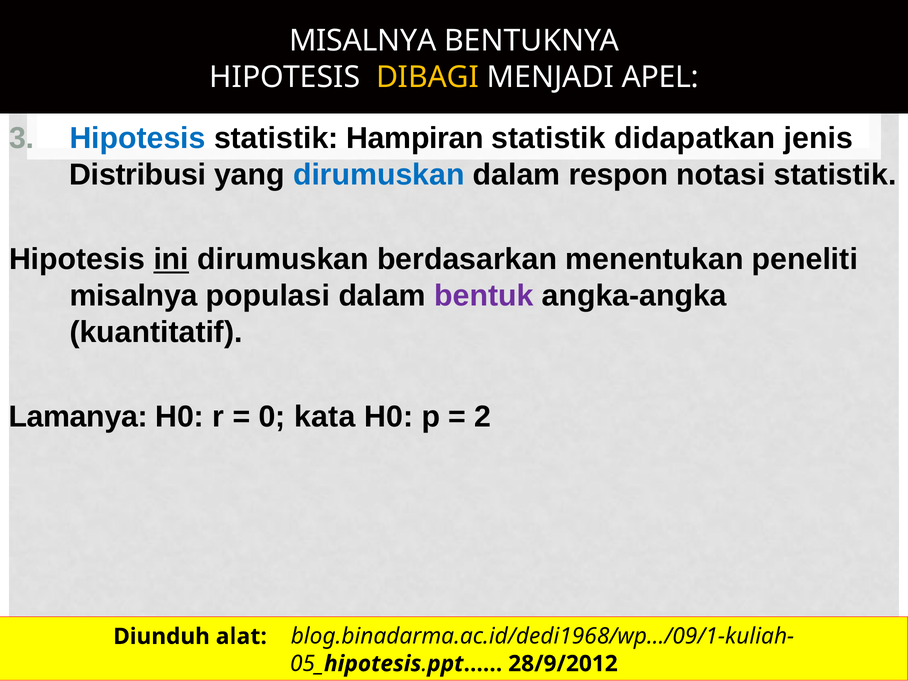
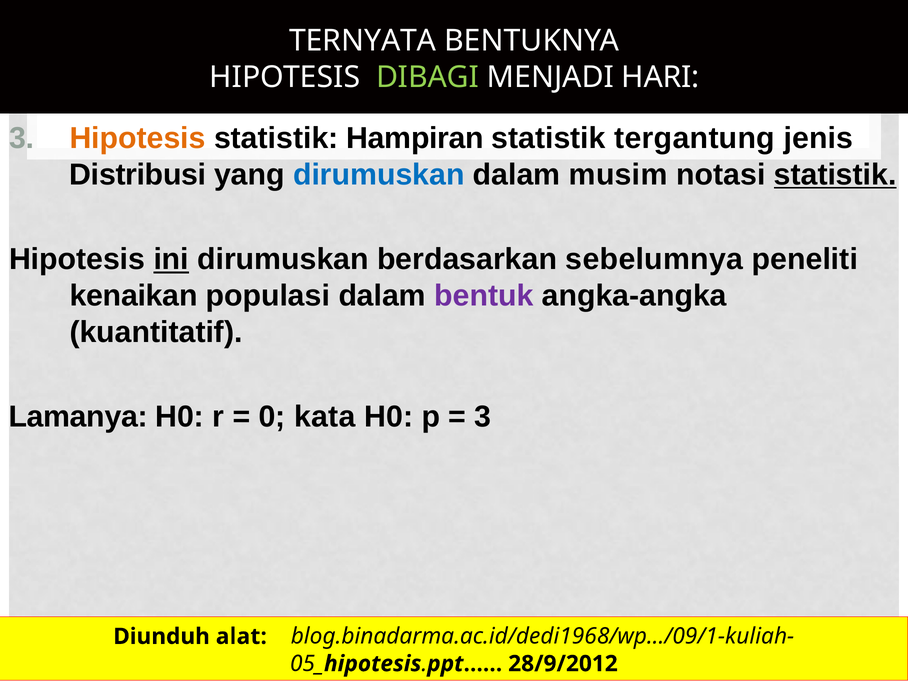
MISALNYA at (363, 41): MISALNYA -> TERNYATA
DIBAGI colour: yellow -> light green
APEL: APEL -> HARI
Hipotesis at (138, 138) colour: blue -> orange
didapatkan: didapatkan -> tergantung
respon: respon -> musim
statistik at (835, 175) underline: none -> present
menentukan: menentukan -> sebelumnya
misalnya at (134, 296): misalnya -> kenaikan
2 at (483, 417): 2 -> 3
